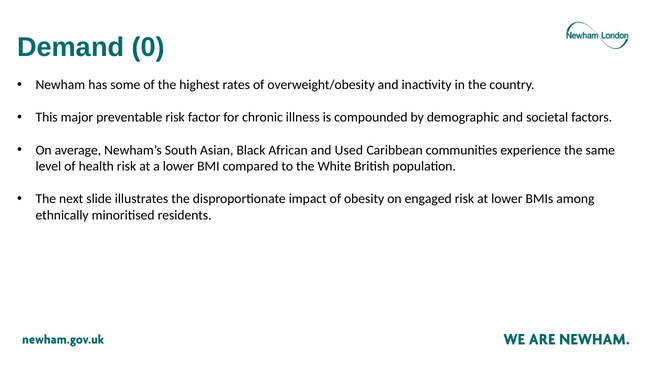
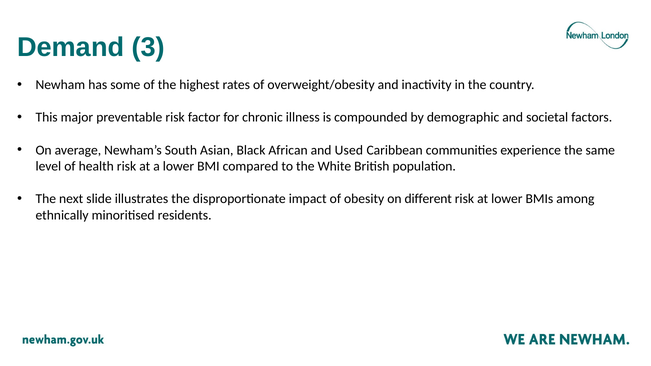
0: 0 -> 3
engaged: engaged -> different
